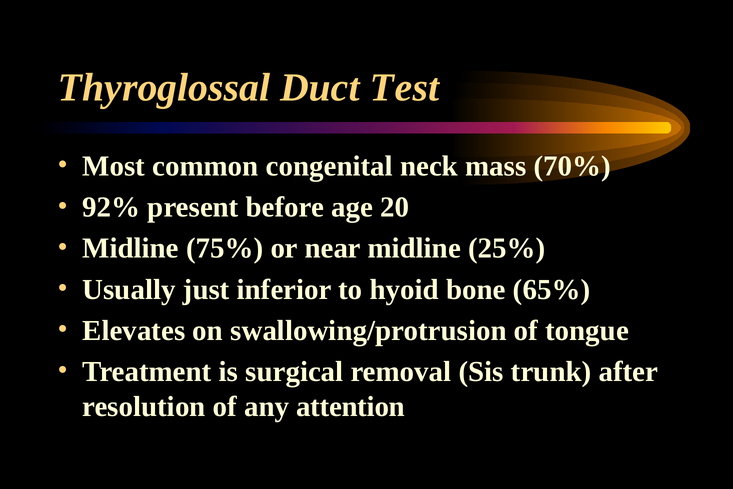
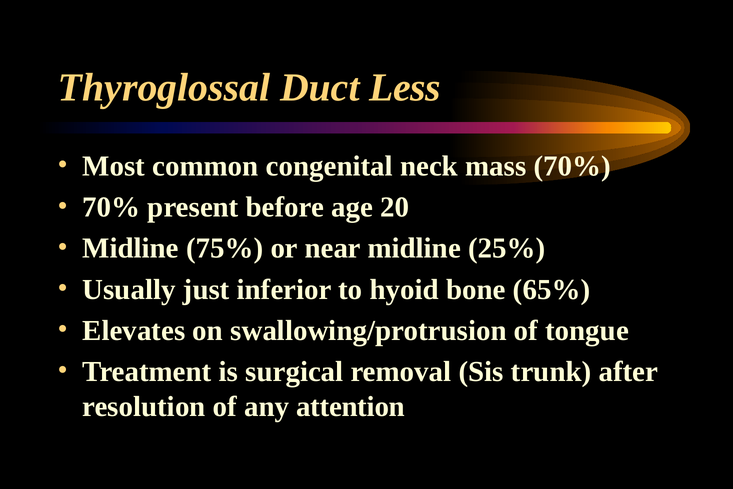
Test: Test -> Less
92% at (111, 207): 92% -> 70%
